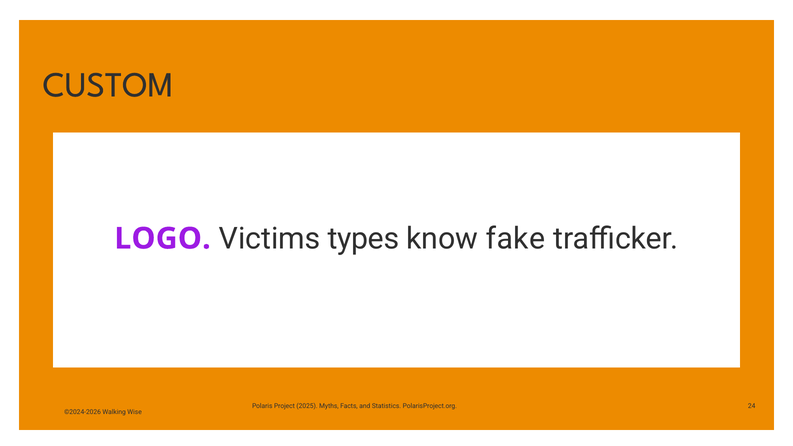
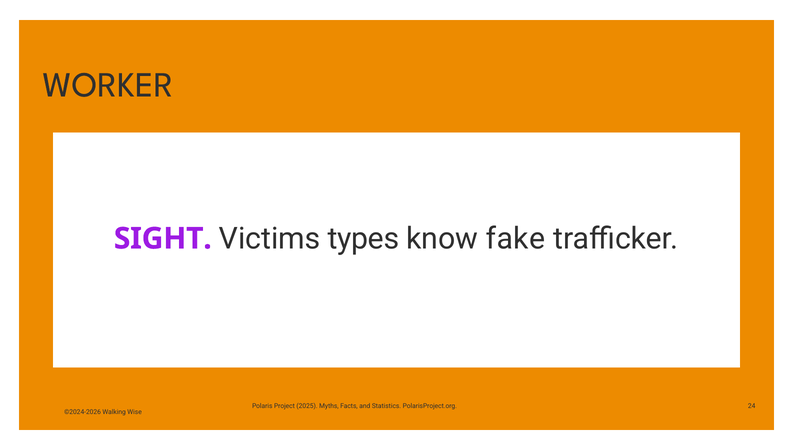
CUSTOM: CUSTOM -> WORKER
LOGO: LOGO -> SIGHT
